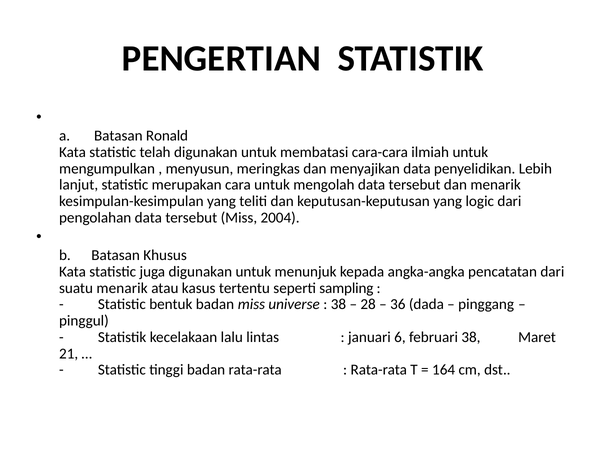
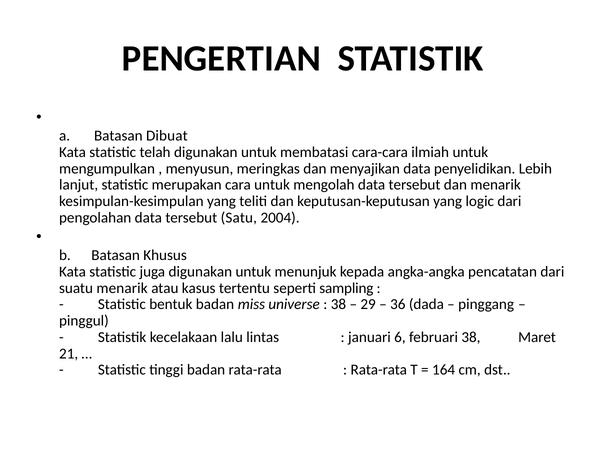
Ronald: Ronald -> Dibuat
tersebut Miss: Miss -> Satu
28: 28 -> 29
